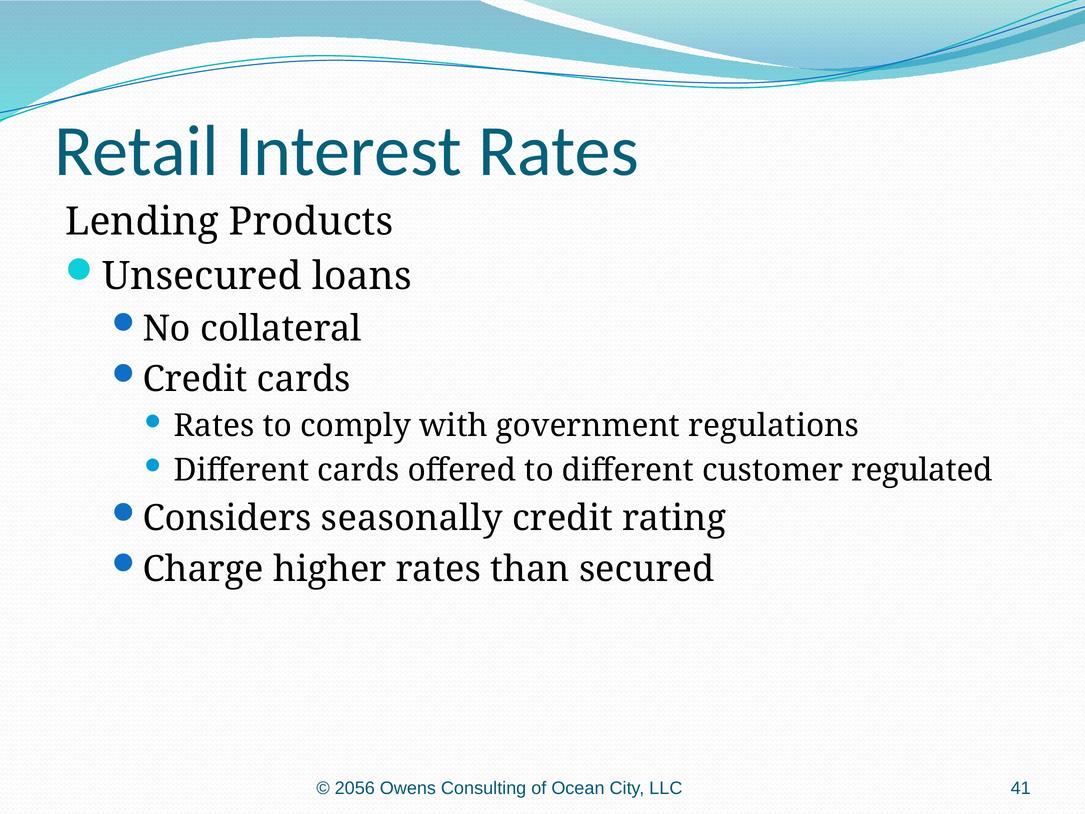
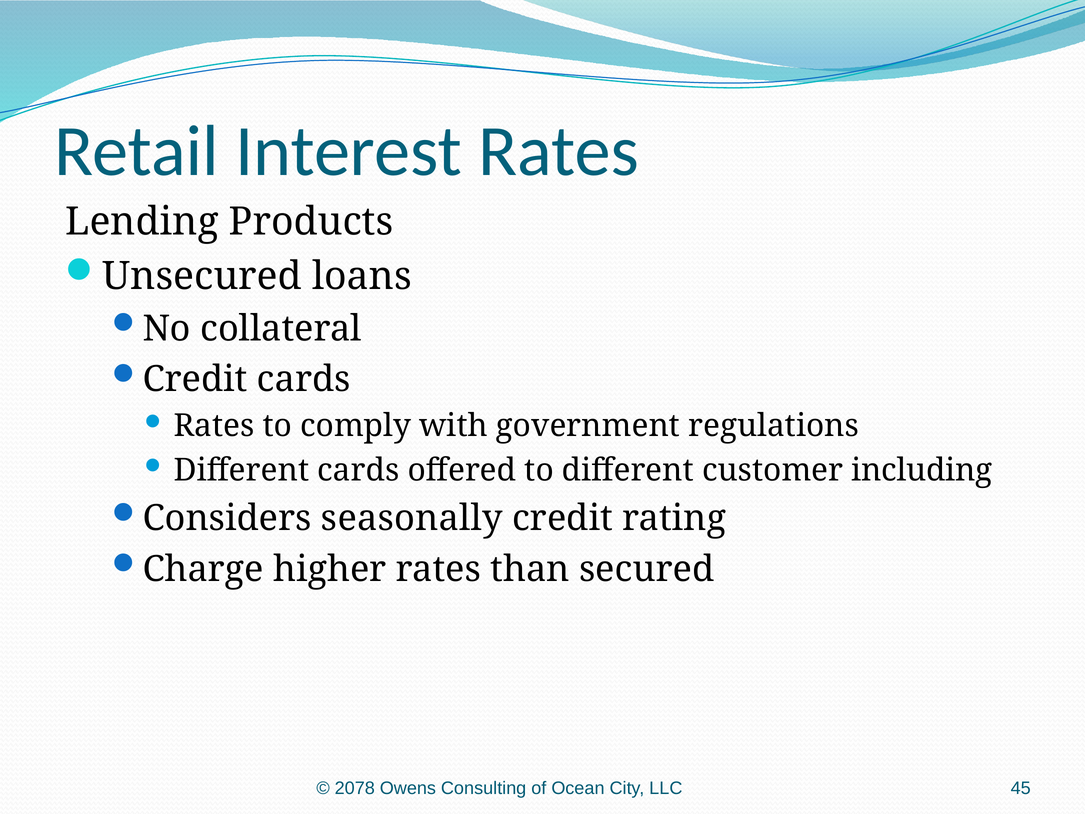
regulated: regulated -> including
2056: 2056 -> 2078
41: 41 -> 45
